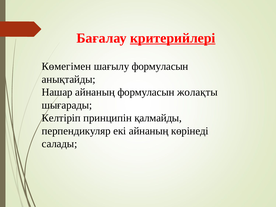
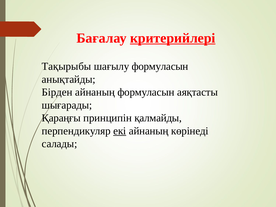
Көмегімен: Көмегімен -> Тақырыбы
Нашар: Нашар -> Бірден
жолақты: жолақты -> аяқтасты
Келтіріп: Келтіріп -> Қараңғы
екі underline: none -> present
